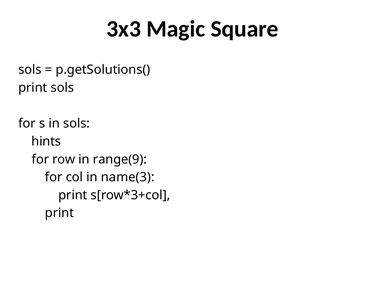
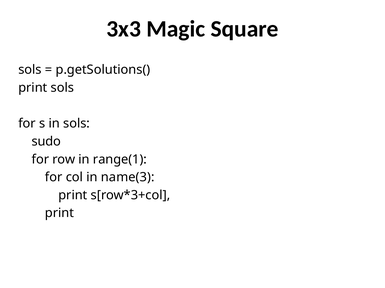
hints: hints -> sudo
range(9: range(9 -> range(1
